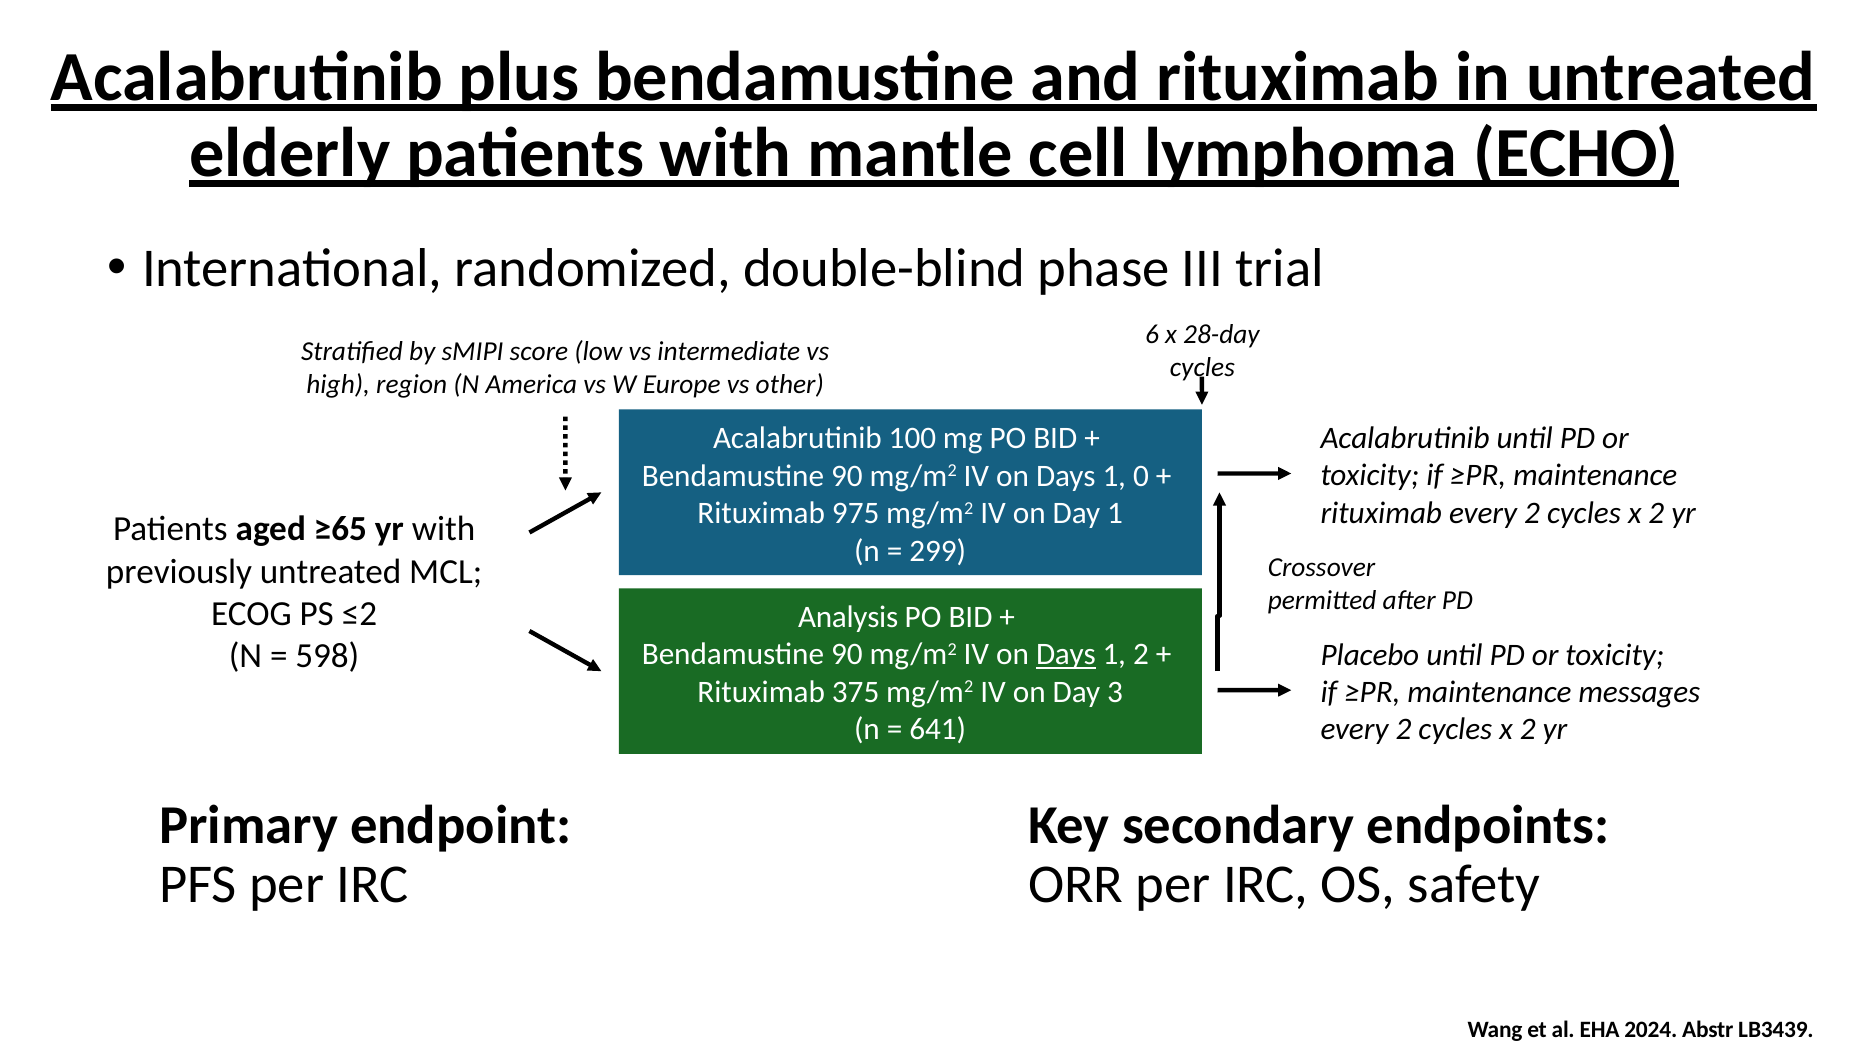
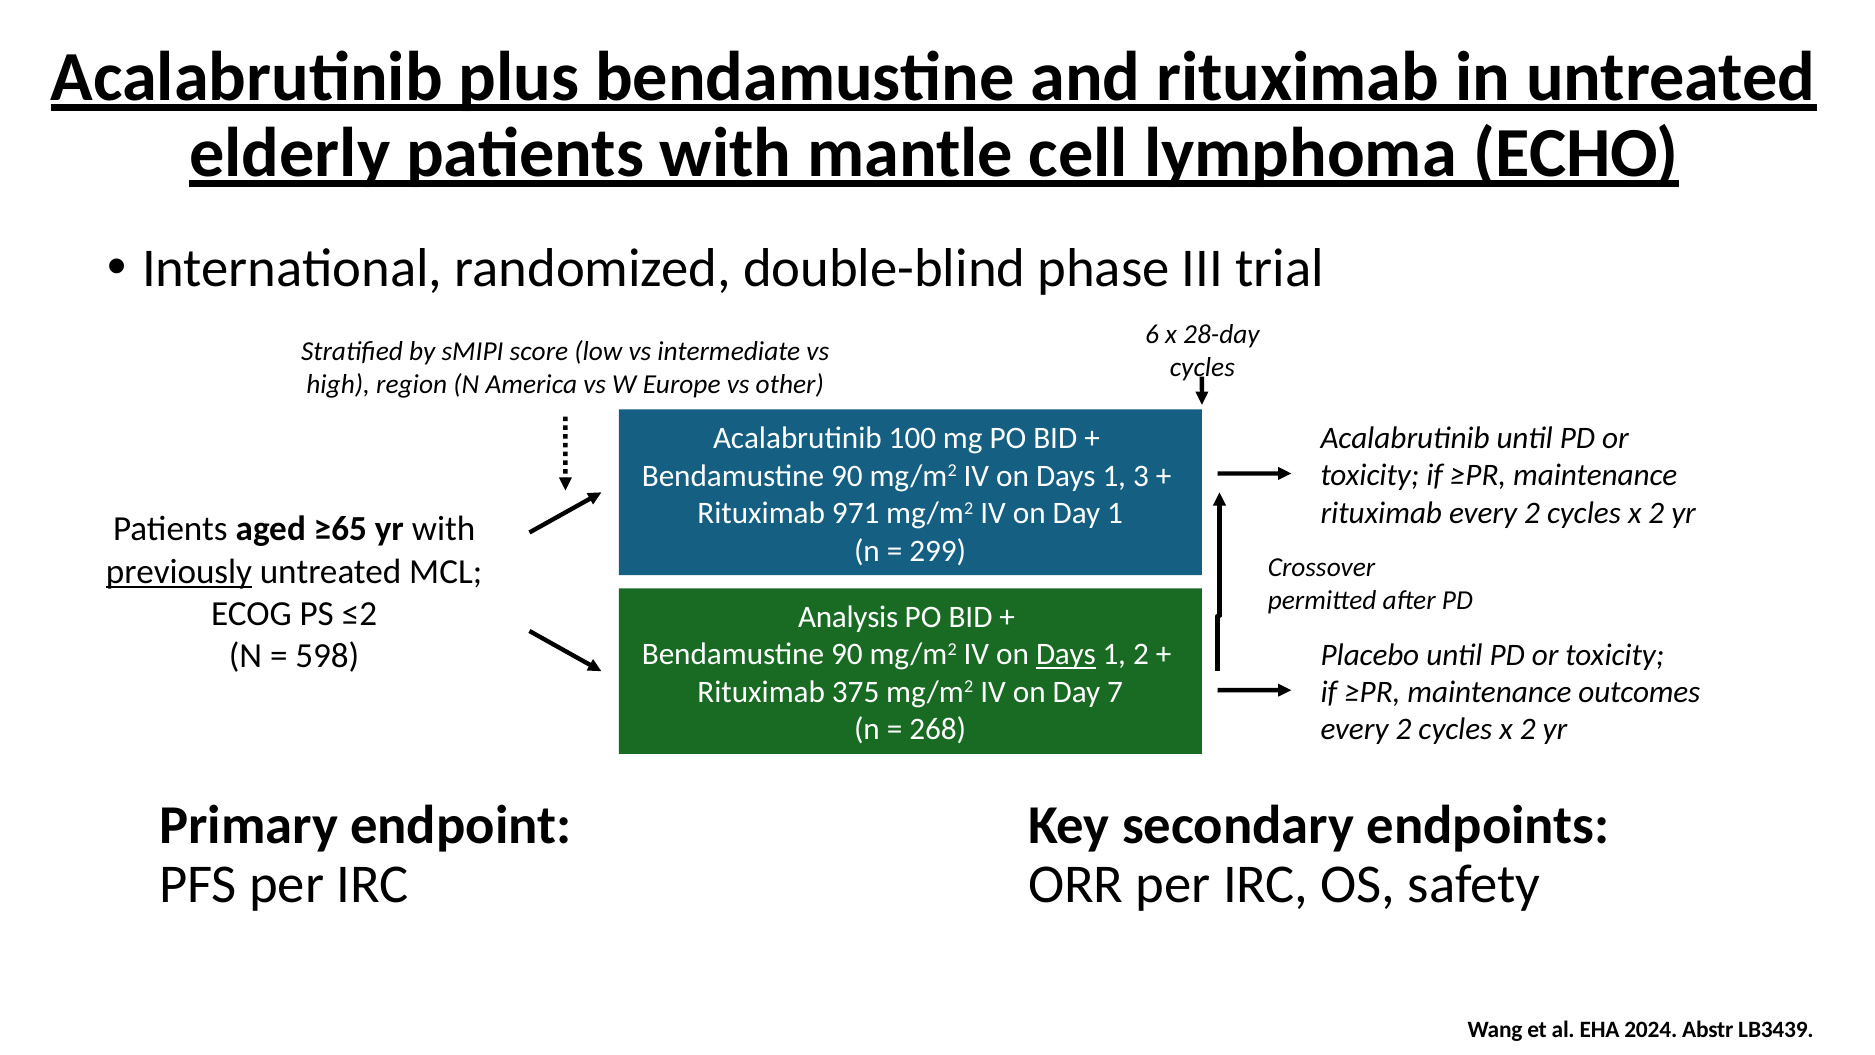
0: 0 -> 3
975: 975 -> 971
previously underline: none -> present
3: 3 -> 7
messages: messages -> outcomes
641: 641 -> 268
